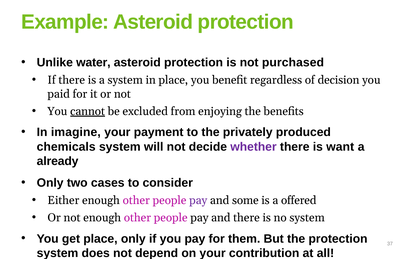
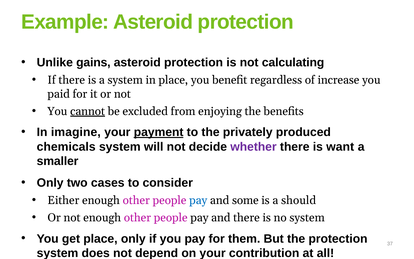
water: water -> gains
purchased: purchased -> calculating
decision: decision -> increase
payment underline: none -> present
already: already -> smaller
pay at (198, 200) colour: purple -> blue
offered: offered -> should
